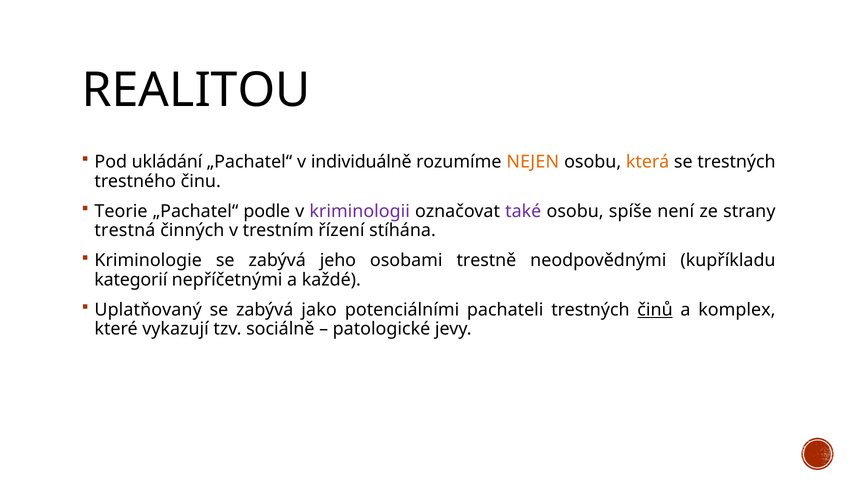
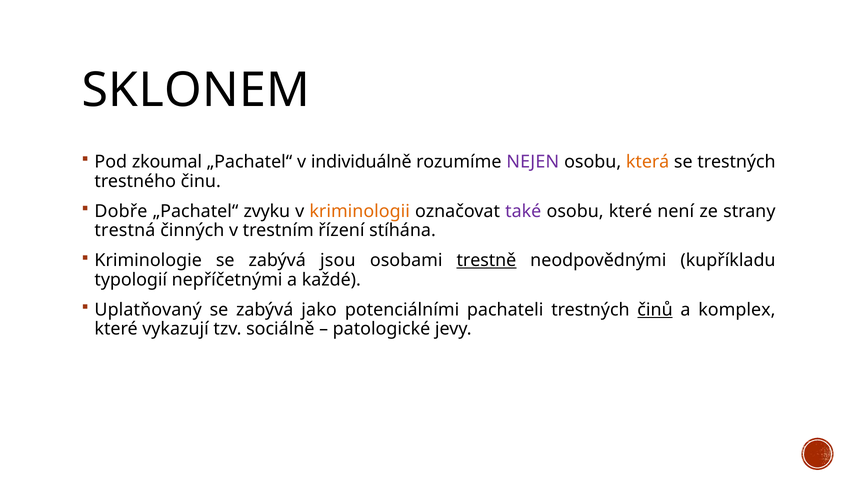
REALITOU: REALITOU -> SKLONEM
ukládání: ukládání -> zkoumal
NEJEN colour: orange -> purple
Teorie: Teorie -> Dobře
podle: podle -> zvyku
kriminologii colour: purple -> orange
osobu spíše: spíše -> které
jeho: jeho -> jsou
trestně underline: none -> present
kategorií: kategorií -> typologií
